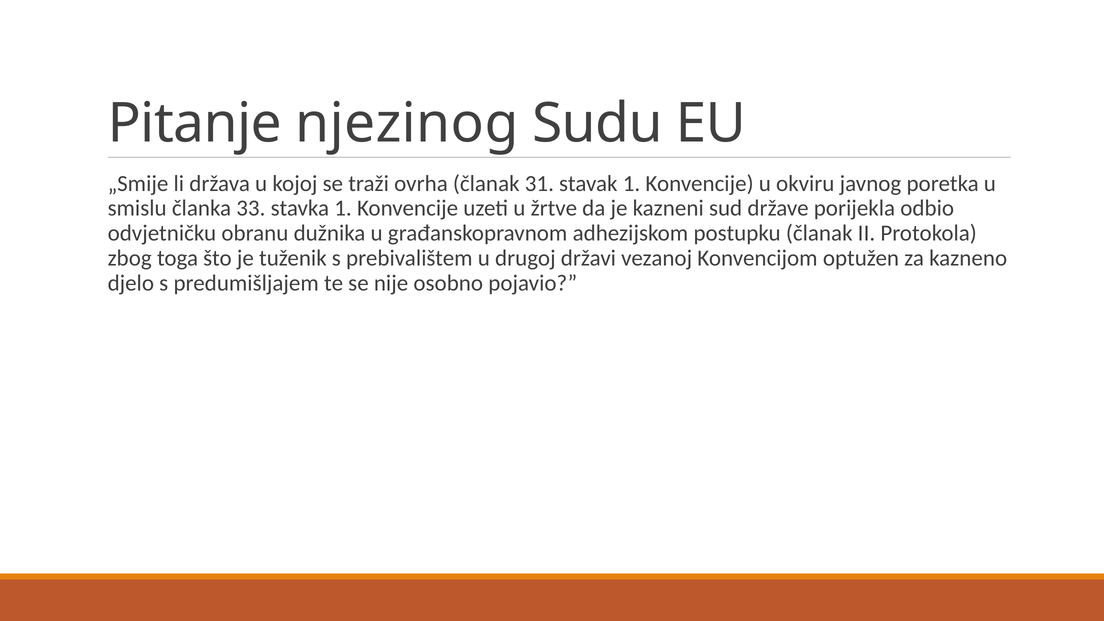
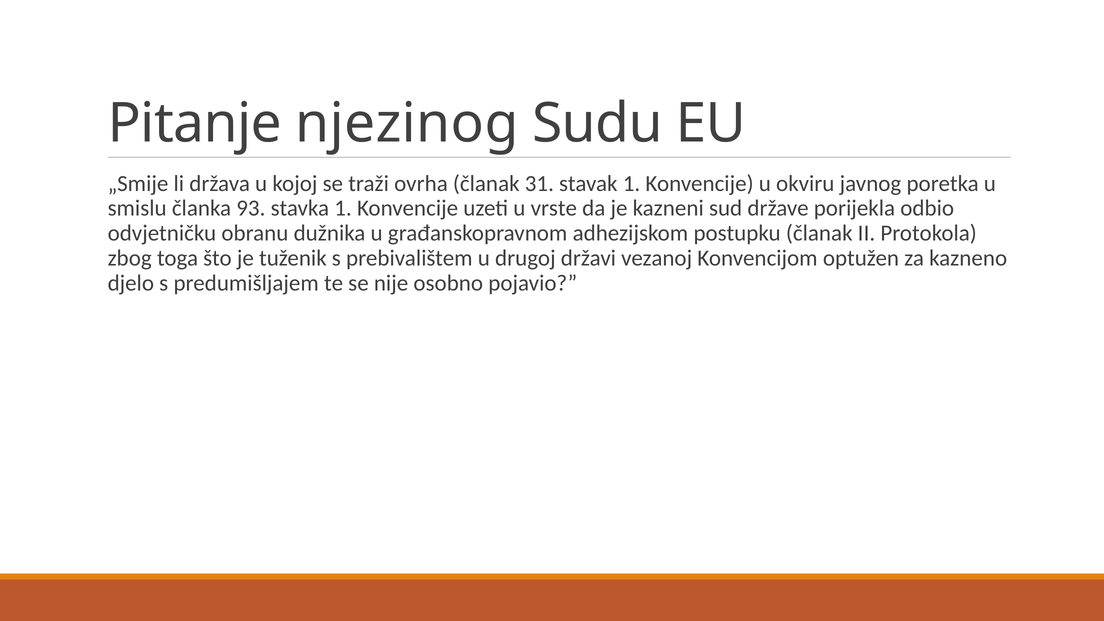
33: 33 -> 93
žrtve: žrtve -> vrste
